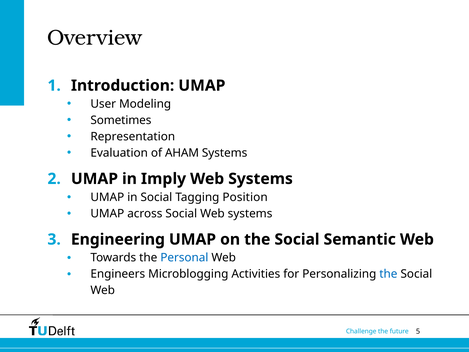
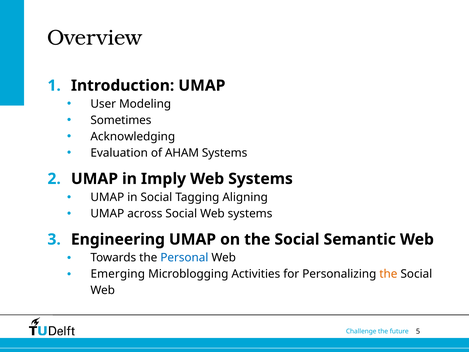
Representation: Representation -> Acknowledging
Position: Position -> Aligning
Engineers: Engineers -> Emerging
the at (388, 274) colour: blue -> orange
